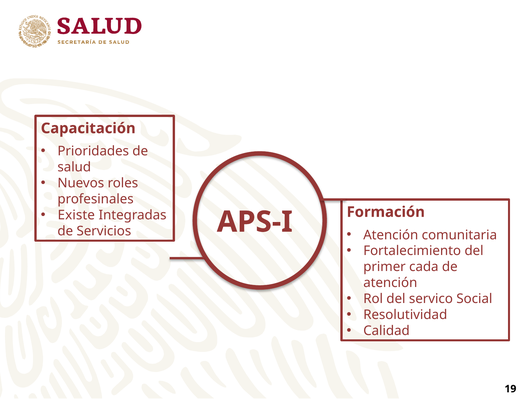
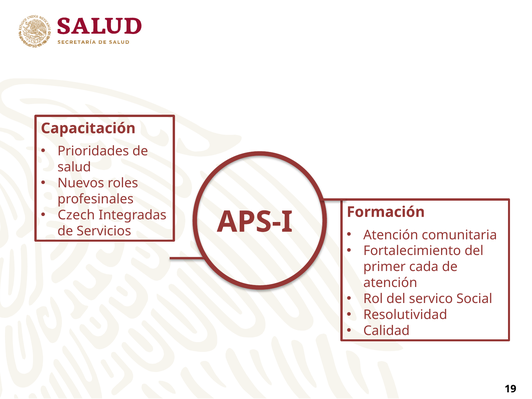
Existe: Existe -> Czech
